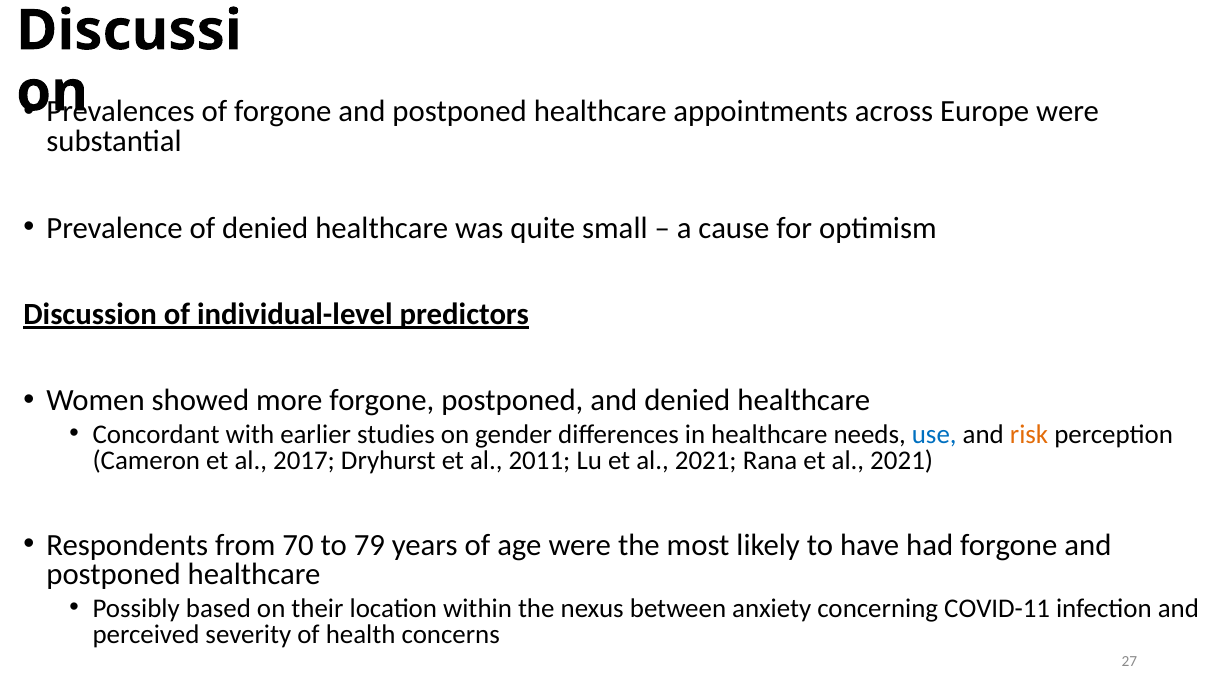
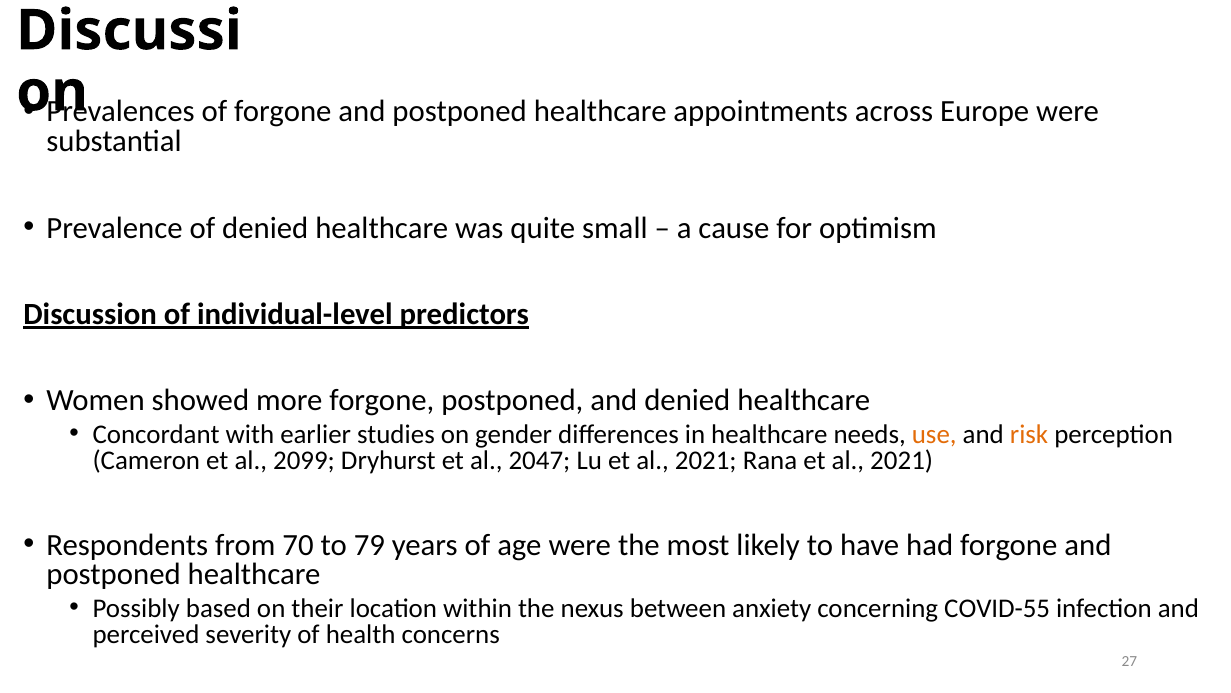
use colour: blue -> orange
2017: 2017 -> 2099
2011: 2011 -> 2047
COVID-11: COVID-11 -> COVID-55
